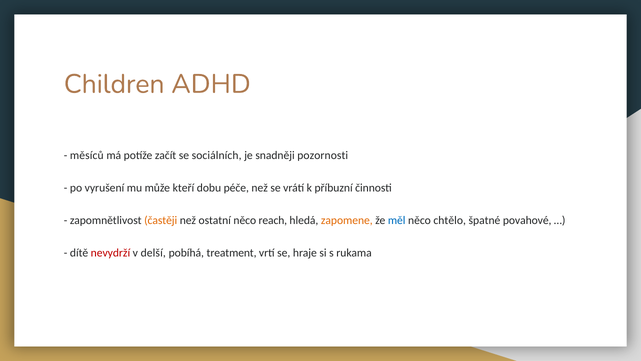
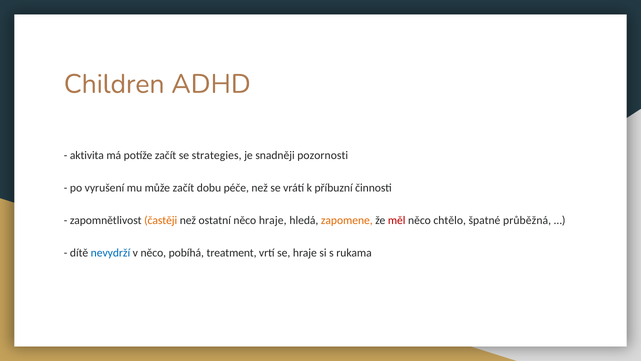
měsíců: měsíců -> aktivita
sociálních: sociálních -> strategies
může kteří: kteří -> začít
něco reach: reach -> hraje
měl colour: blue -> red
povahové: povahové -> průběžná
nevydrží colour: red -> blue
v delší: delší -> něco
